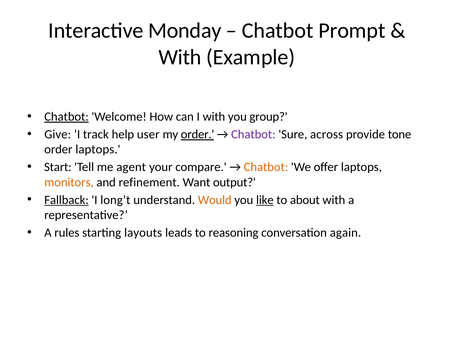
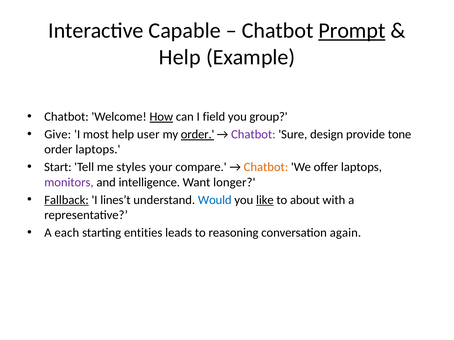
Monday: Monday -> Capable
Prompt underline: none -> present
With at (180, 57): With -> Help
Chatbot at (66, 117) underline: present -> none
How underline: none -> present
I with: with -> field
track: track -> most
across: across -> design
agent: agent -> styles
monitors colour: orange -> purple
refinement: refinement -> intelligence
output: output -> longer
long’t: long’t -> lines’t
Would colour: orange -> blue
rules: rules -> each
layouts: layouts -> entities
